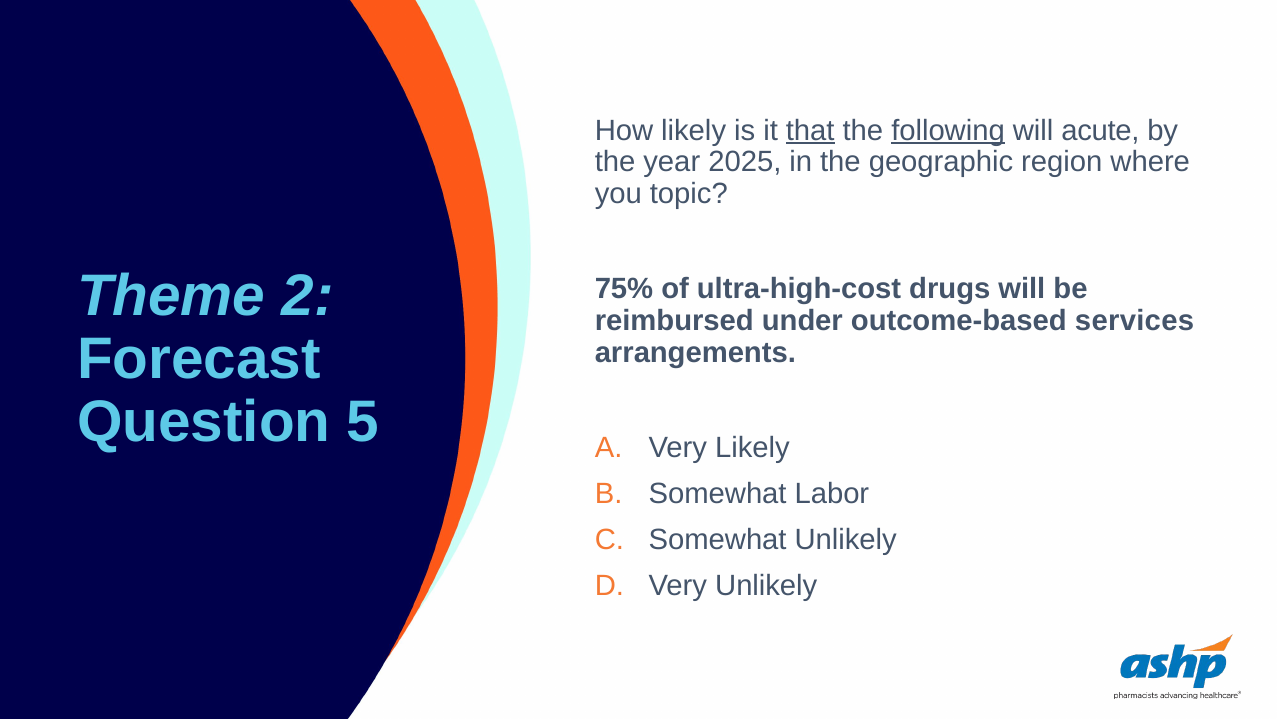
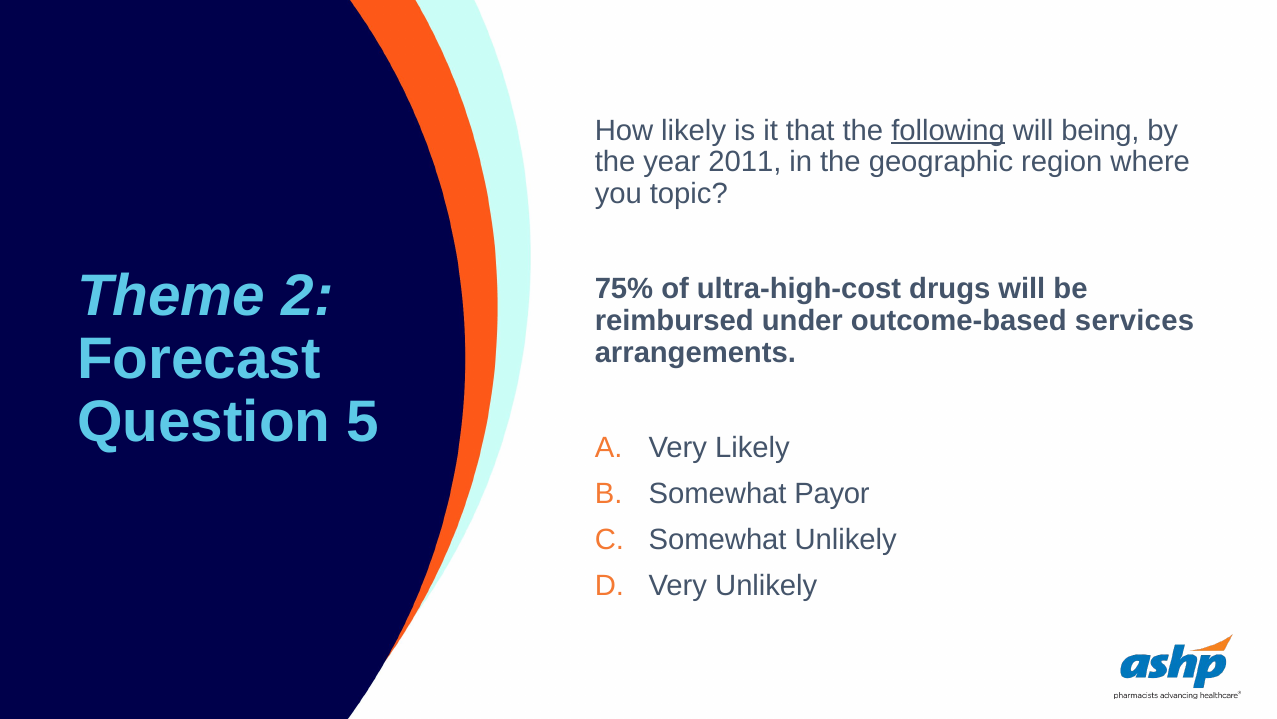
that underline: present -> none
acute: acute -> being
2025: 2025 -> 2011
Labor: Labor -> Payor
